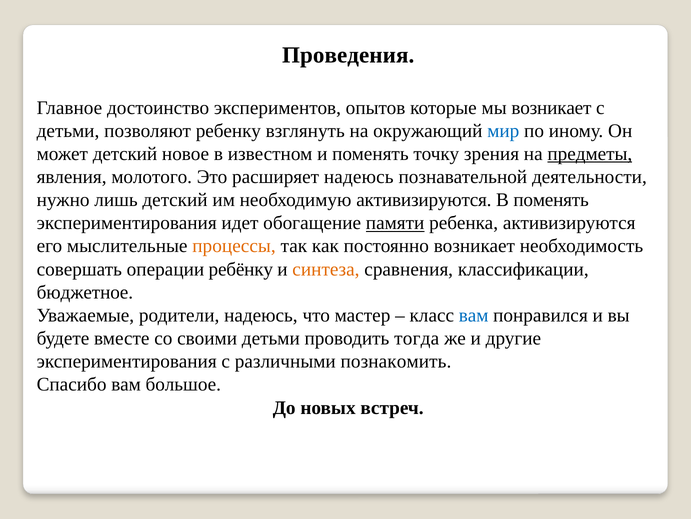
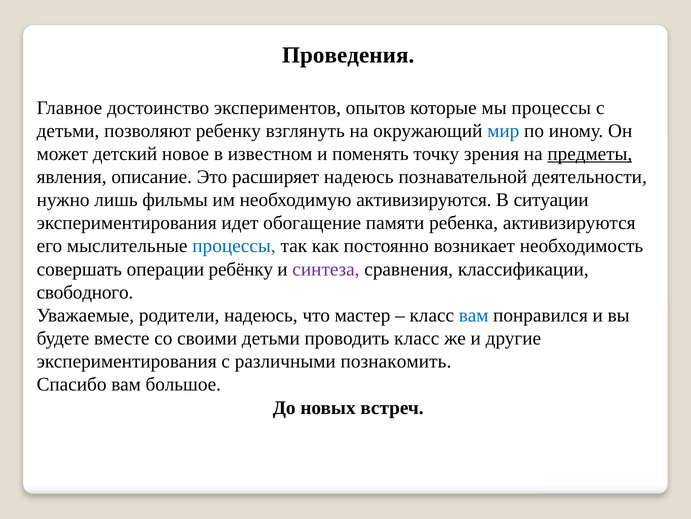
мы возникает: возникает -> процессы
молотого: молотого -> описание
лишь детский: детский -> фильмы
В поменять: поменять -> ситуации
памяти underline: present -> none
процессы at (234, 246) colour: orange -> blue
синтеза colour: orange -> purple
бюджетное: бюджетное -> свободного
проводить тогда: тогда -> класс
